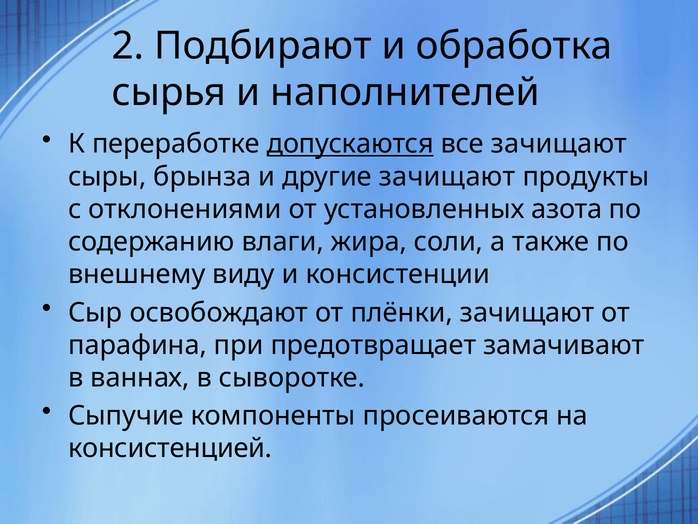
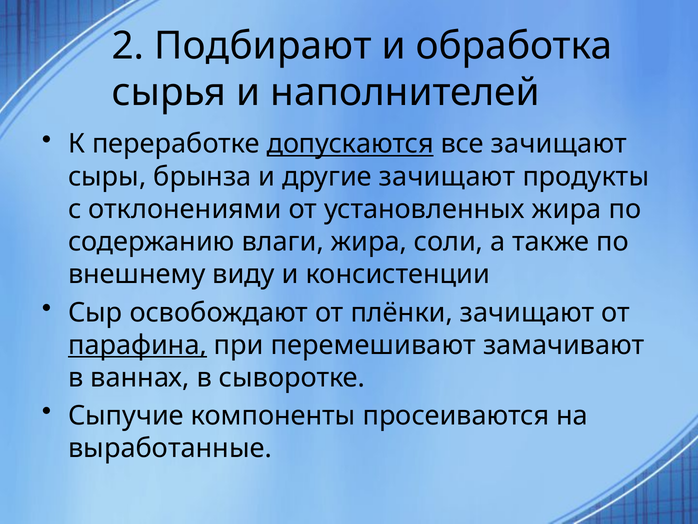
установленных азота: азота -> жира
парафина underline: none -> present
предотвращает: предотвращает -> перемешивают
консистенцией: консистенцией -> выработанные
